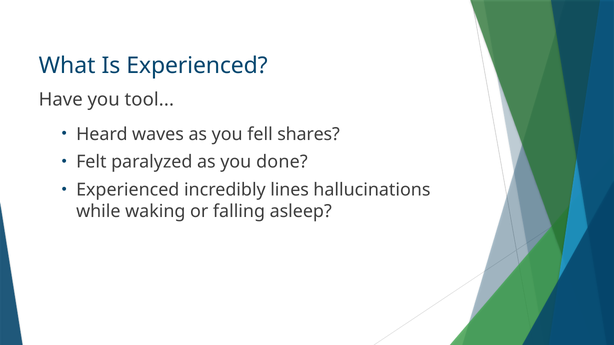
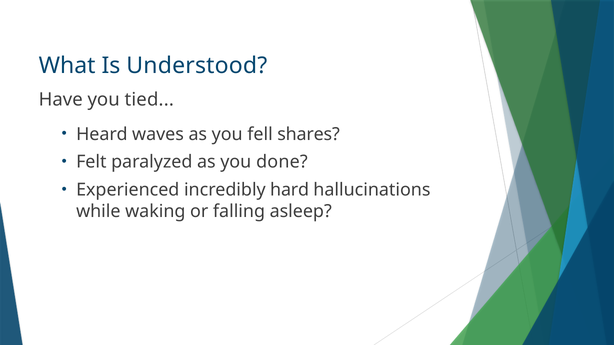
Is Experienced: Experienced -> Understood
tool: tool -> tied
lines: lines -> hard
